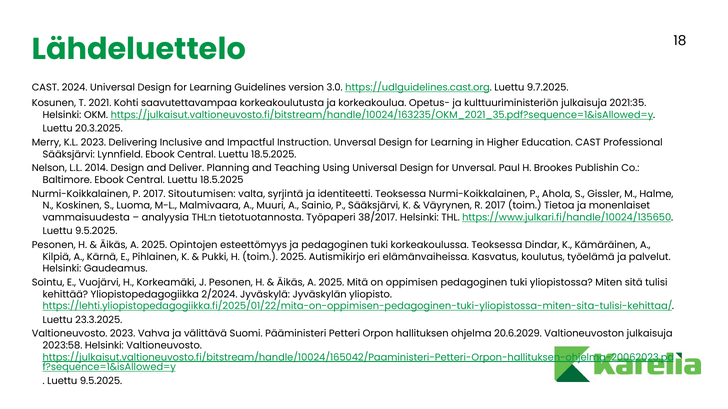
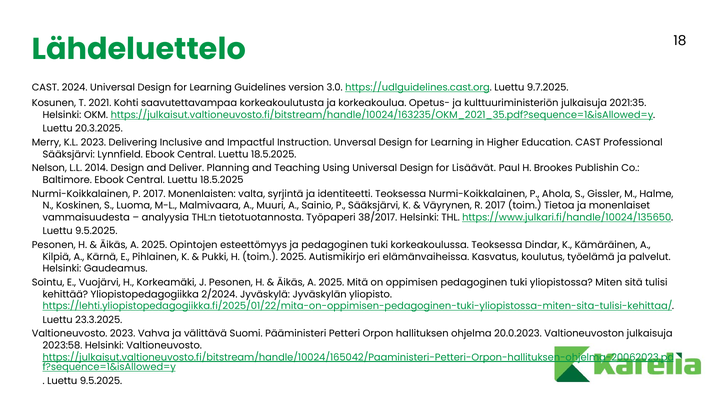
for Unversal: Unversal -> Lisäävät
Sitoutumisen: Sitoutumisen -> Monenlaisten
20.6.2029: 20.6.2029 -> 20.0.2023
